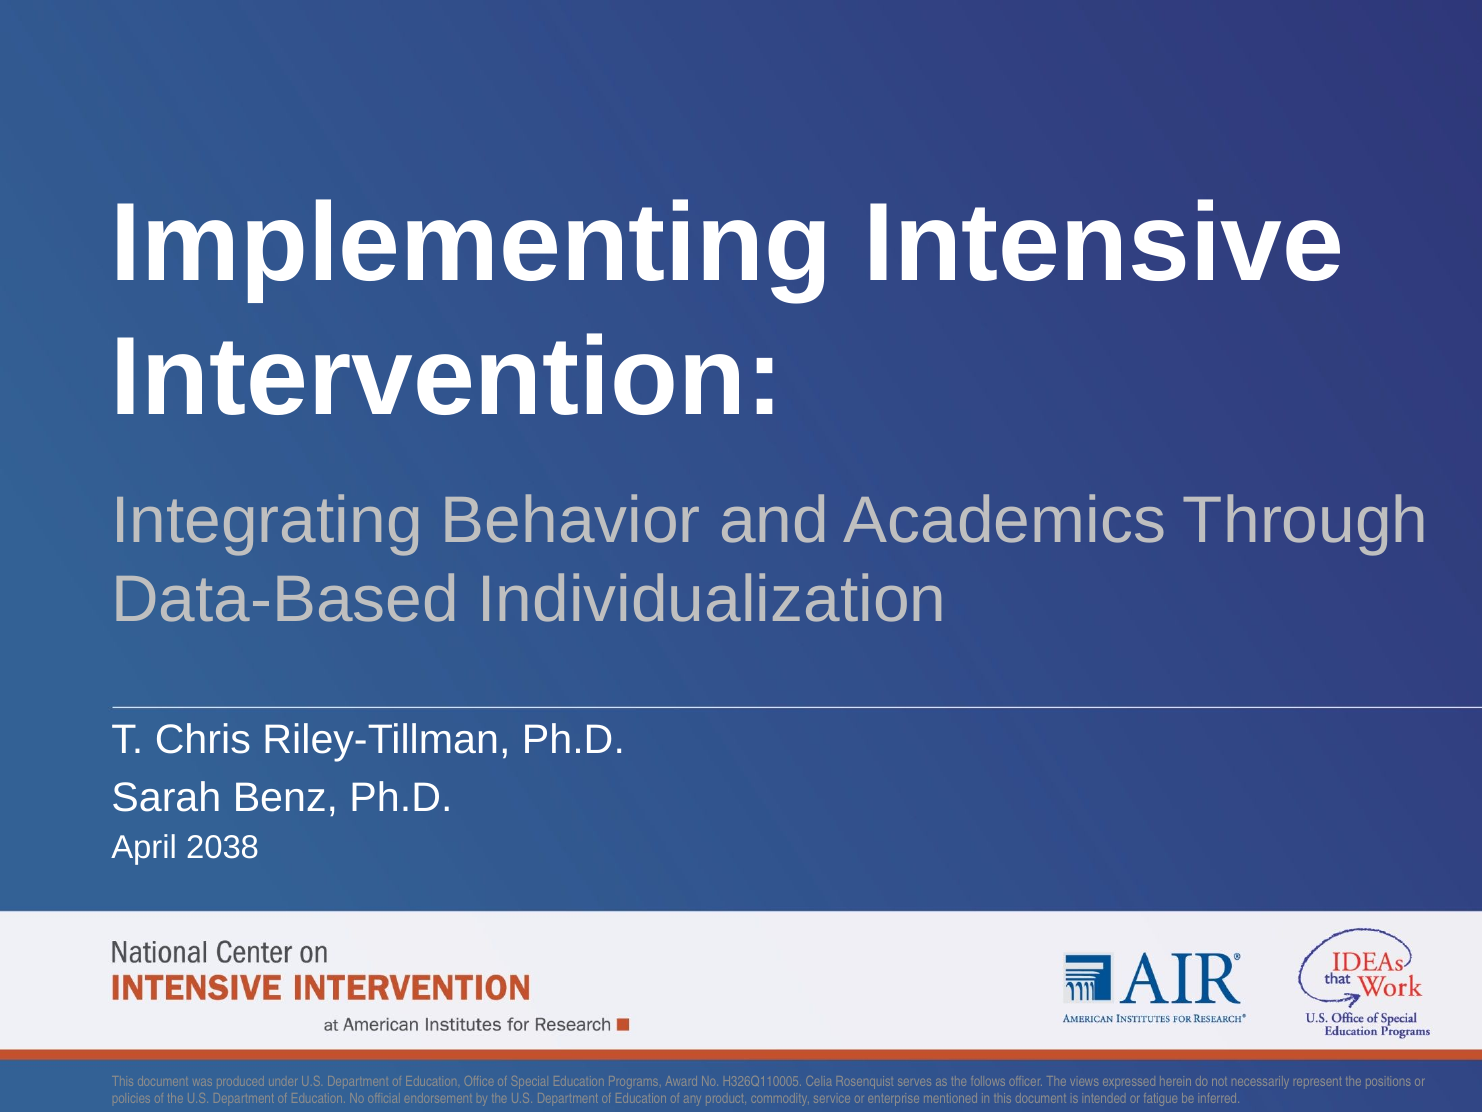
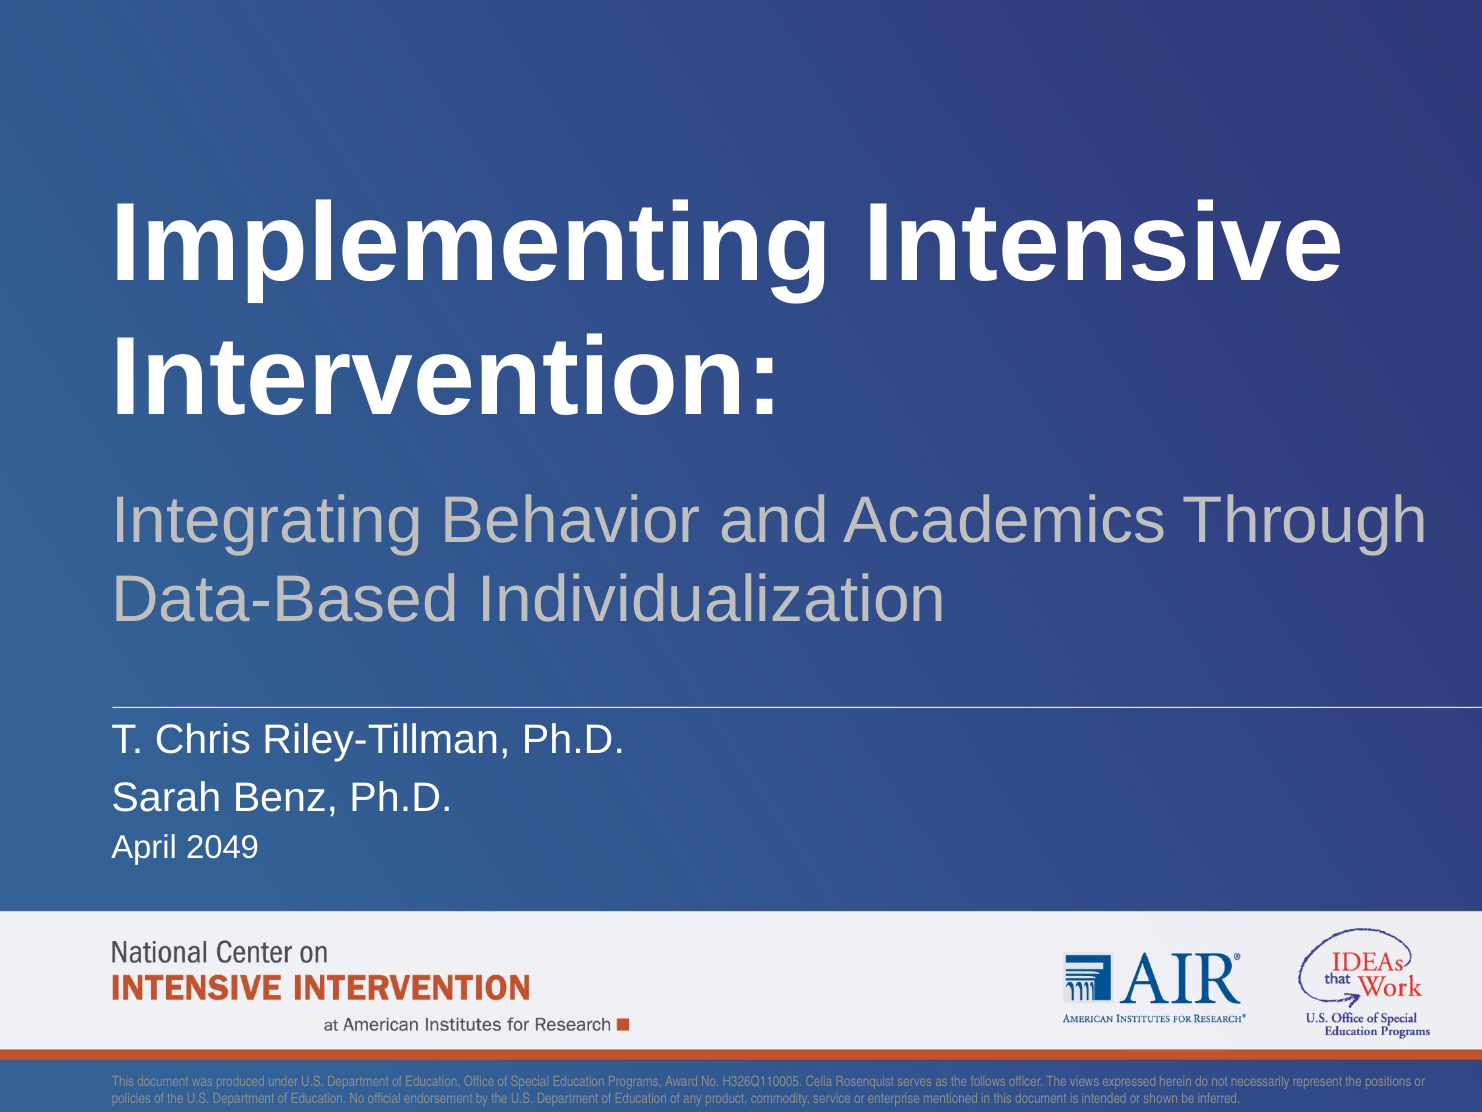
2038: 2038 -> 2049
fatigue: fatigue -> shown
